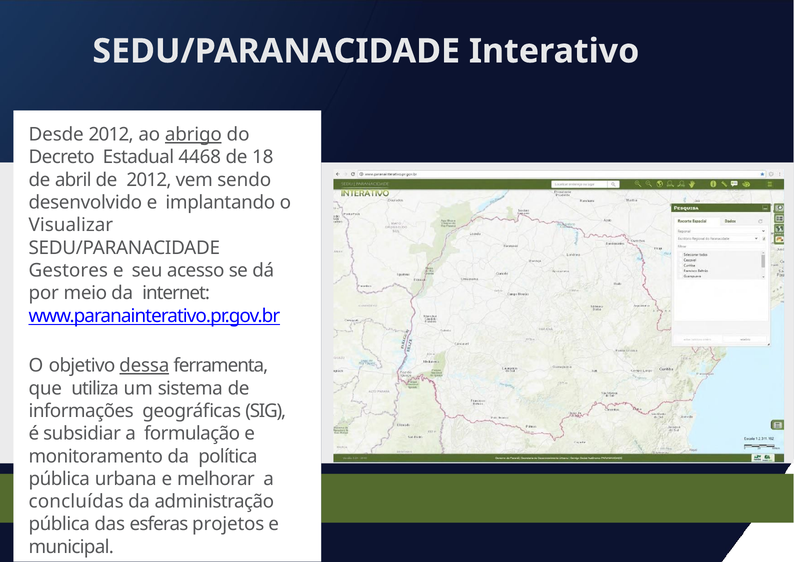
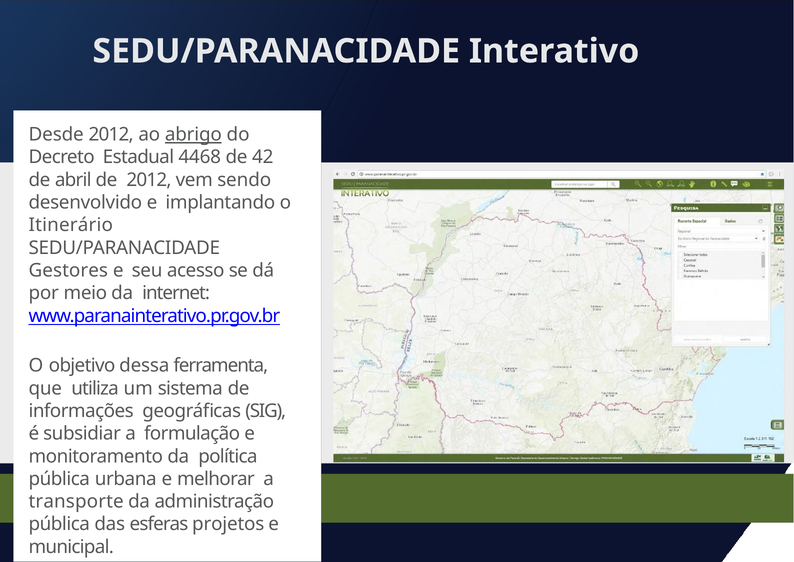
18: 18 -> 42
Visualizar: Visualizar -> Itinerário
dessa underline: present -> none
concluídas: concluídas -> transporte
